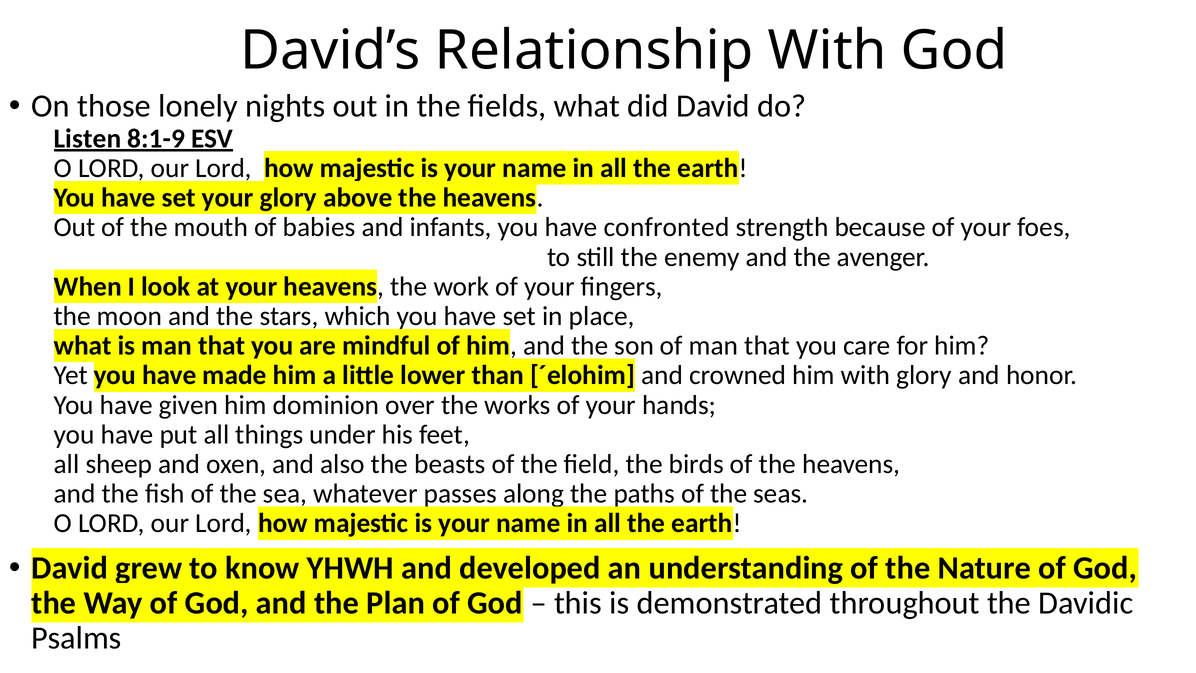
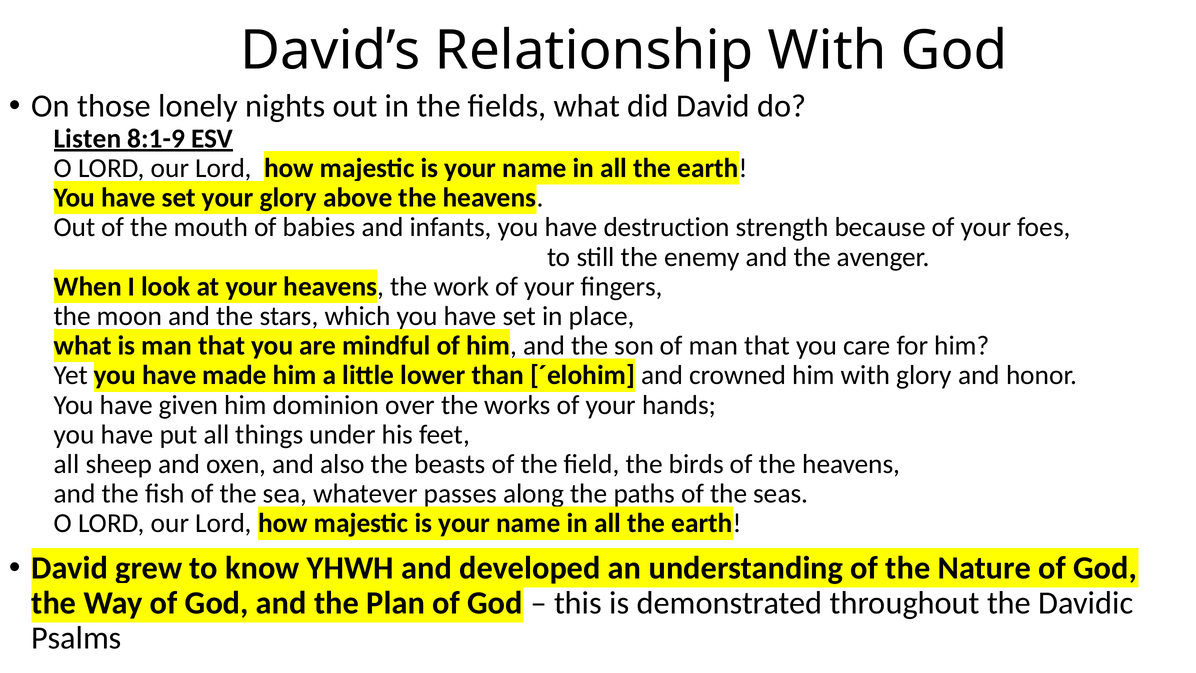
confronted: confronted -> destruction
